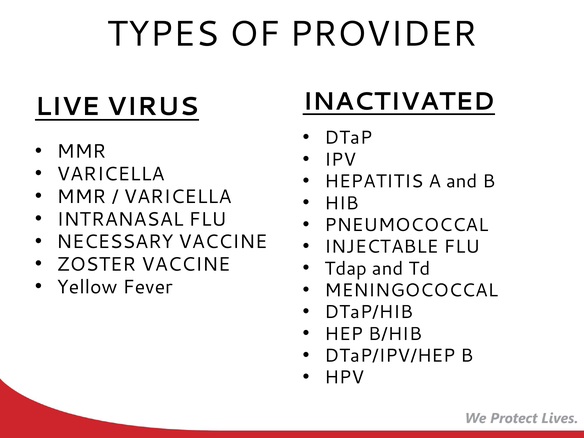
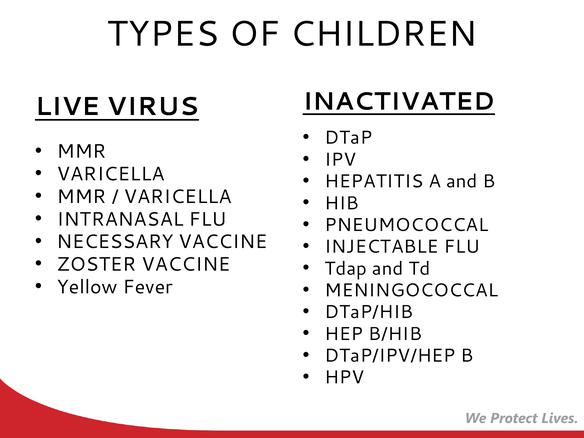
PROVIDER: PROVIDER -> CHILDREN
